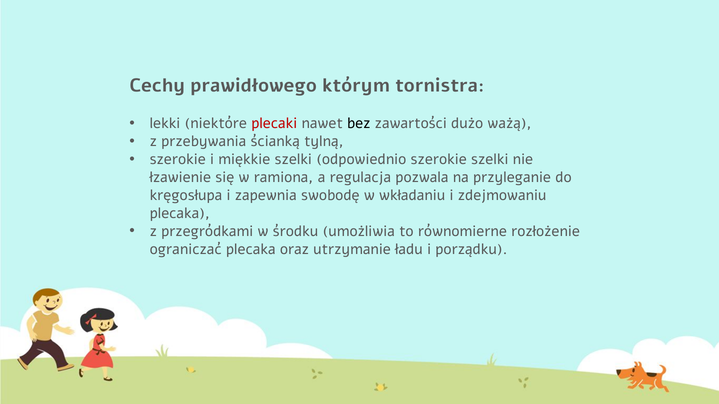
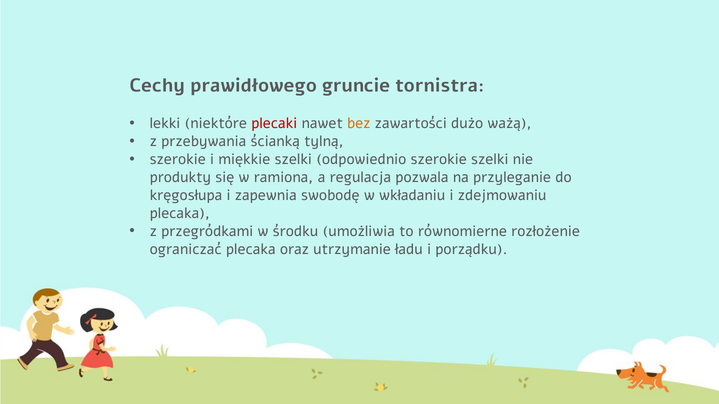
którym: którym -> gruncie
bez colour: black -> orange
łzawienie: łzawienie -> produkty
